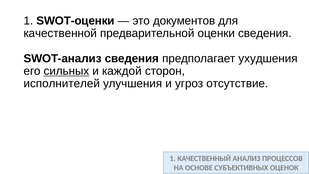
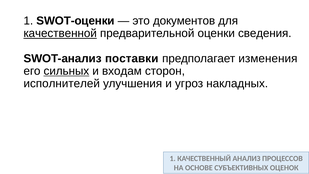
качественной underline: none -> present
SWOT-анализ сведения: сведения -> поставки
ухудшения: ухудшения -> изменения
каждой: каждой -> входам
отсутствие: отсутствие -> накладных
